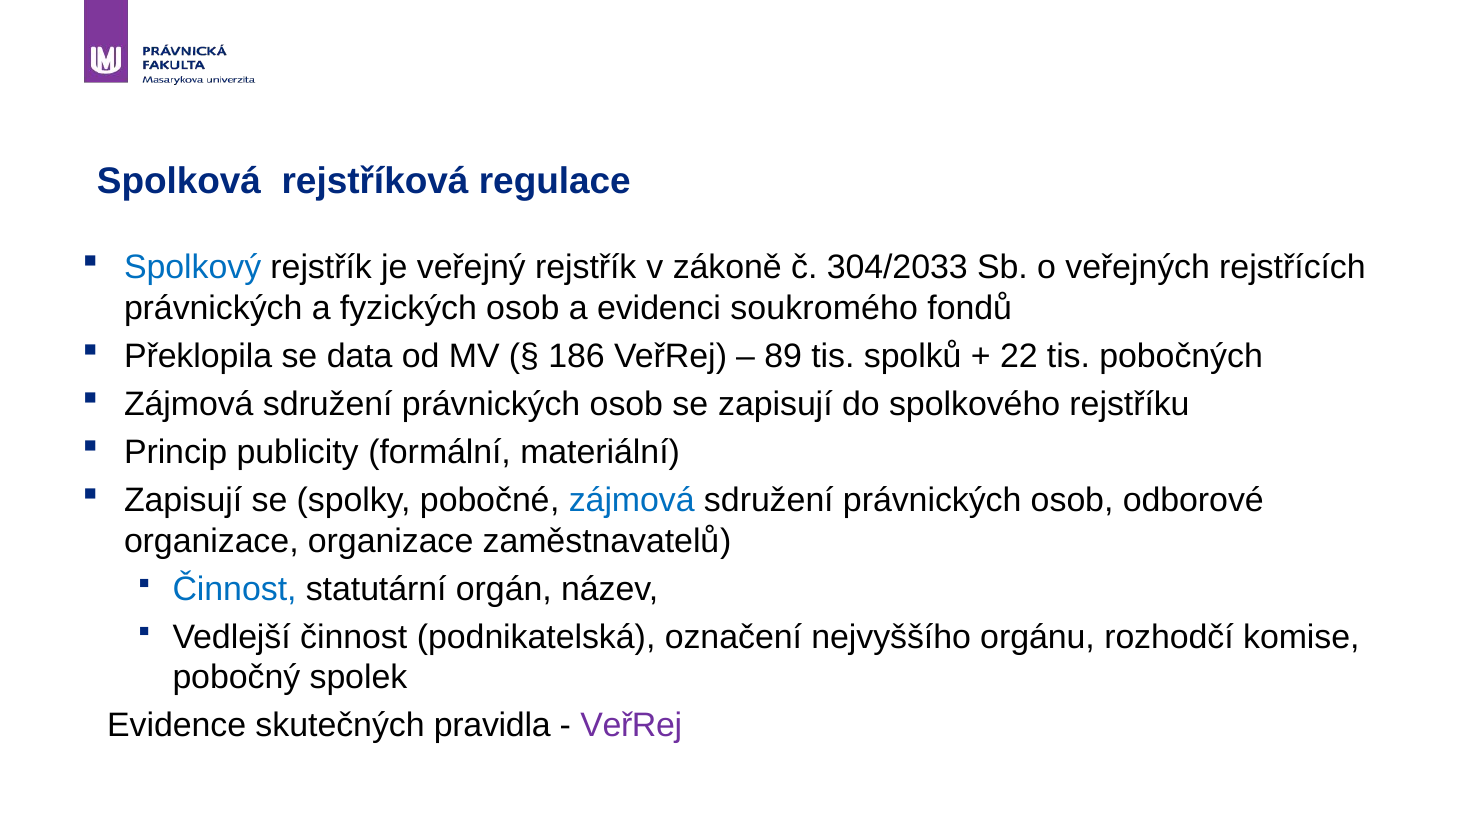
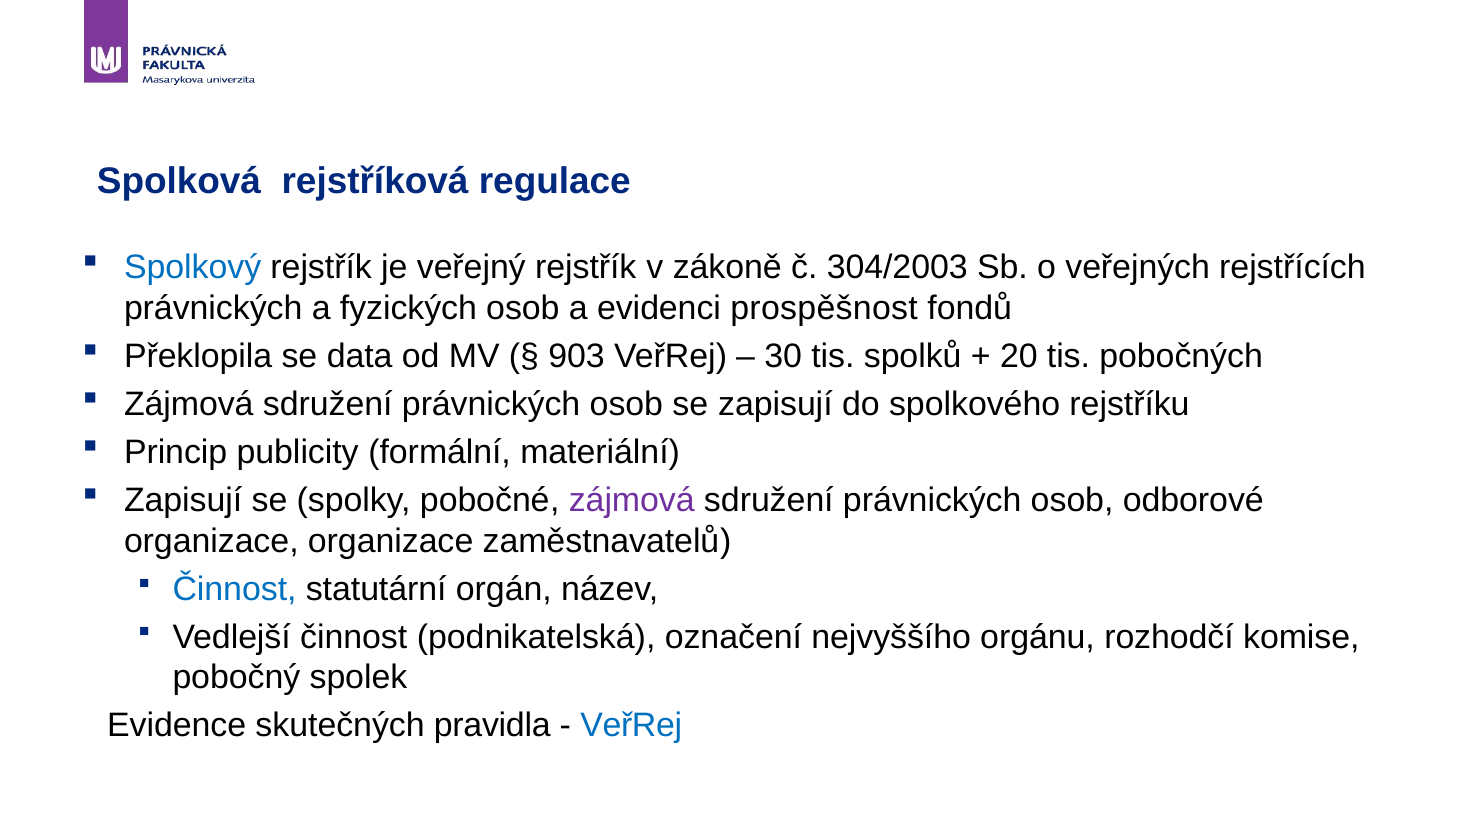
304/2033: 304/2033 -> 304/2003
soukromého: soukromého -> prospěšnost
186: 186 -> 903
89: 89 -> 30
22: 22 -> 20
zájmová at (632, 500) colour: blue -> purple
VeřRej at (631, 726) colour: purple -> blue
